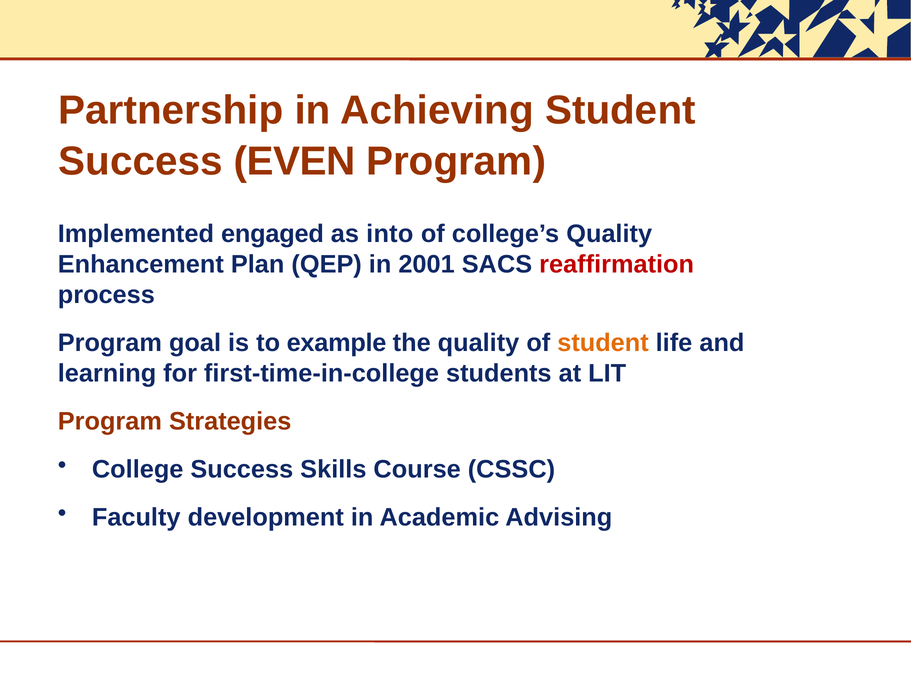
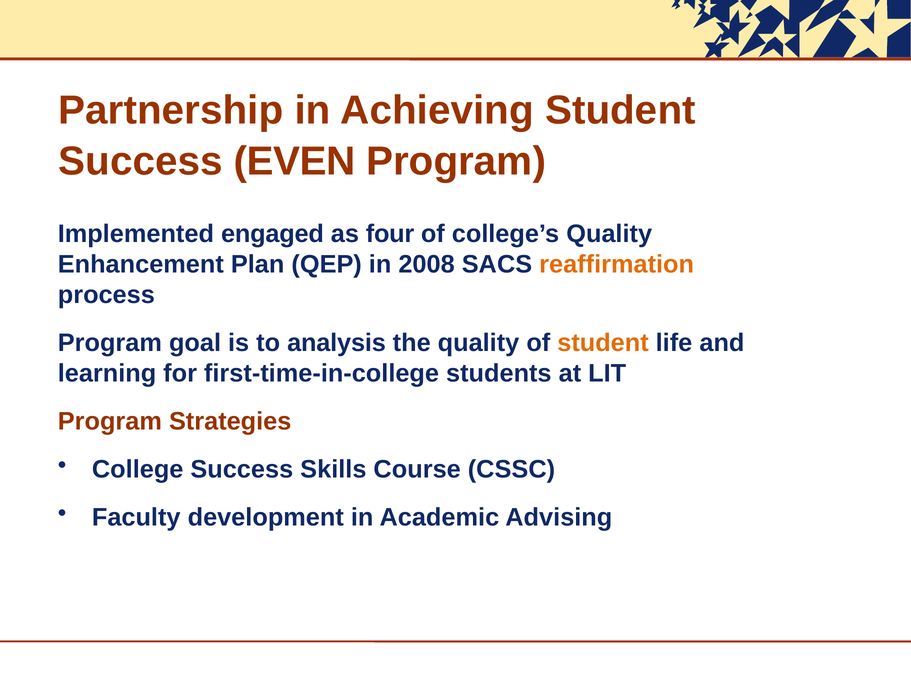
into: into -> four
2001: 2001 -> 2008
reaffirmation colour: red -> orange
example: example -> analysis
